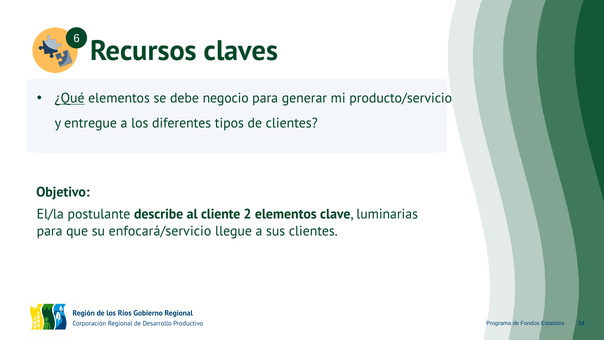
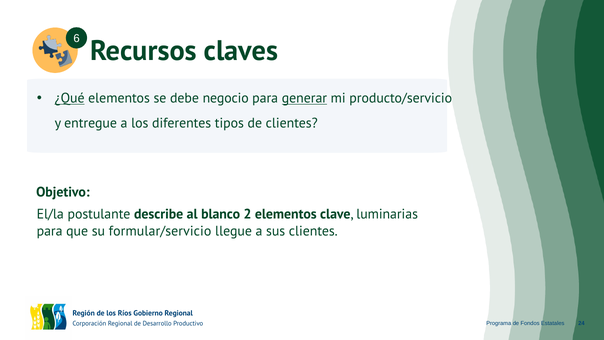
generar underline: none -> present
cliente: cliente -> blanco
enfocará/servicio: enfocará/servicio -> formular/servicio
